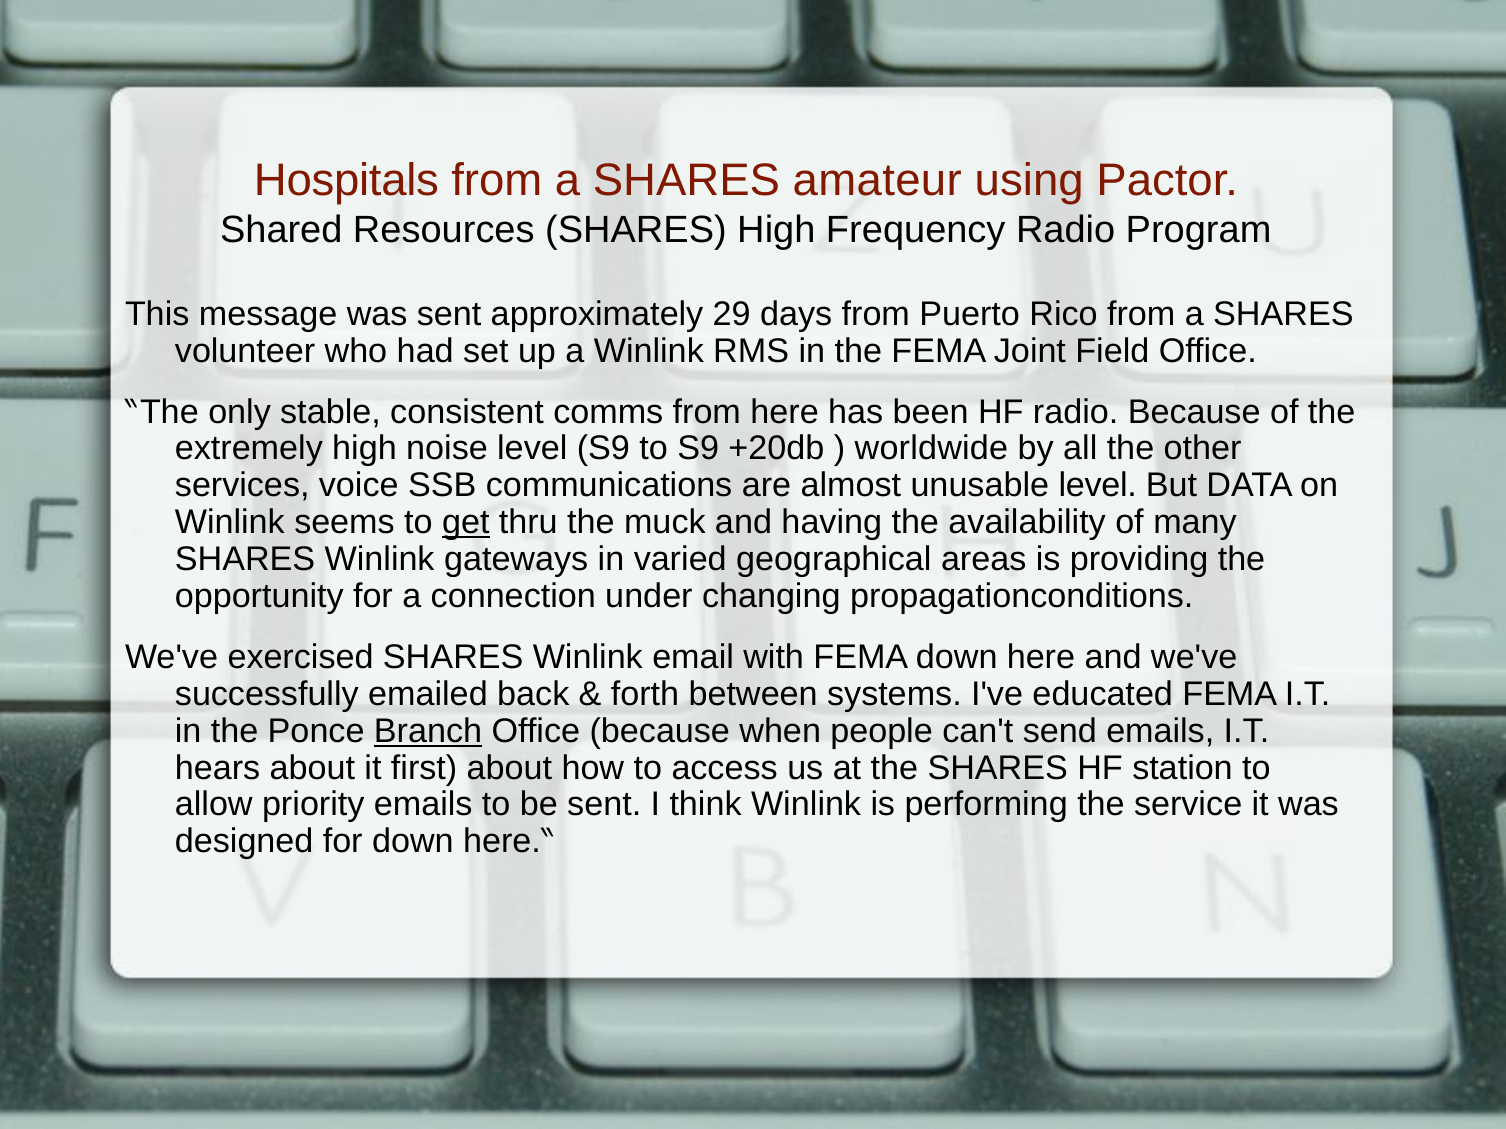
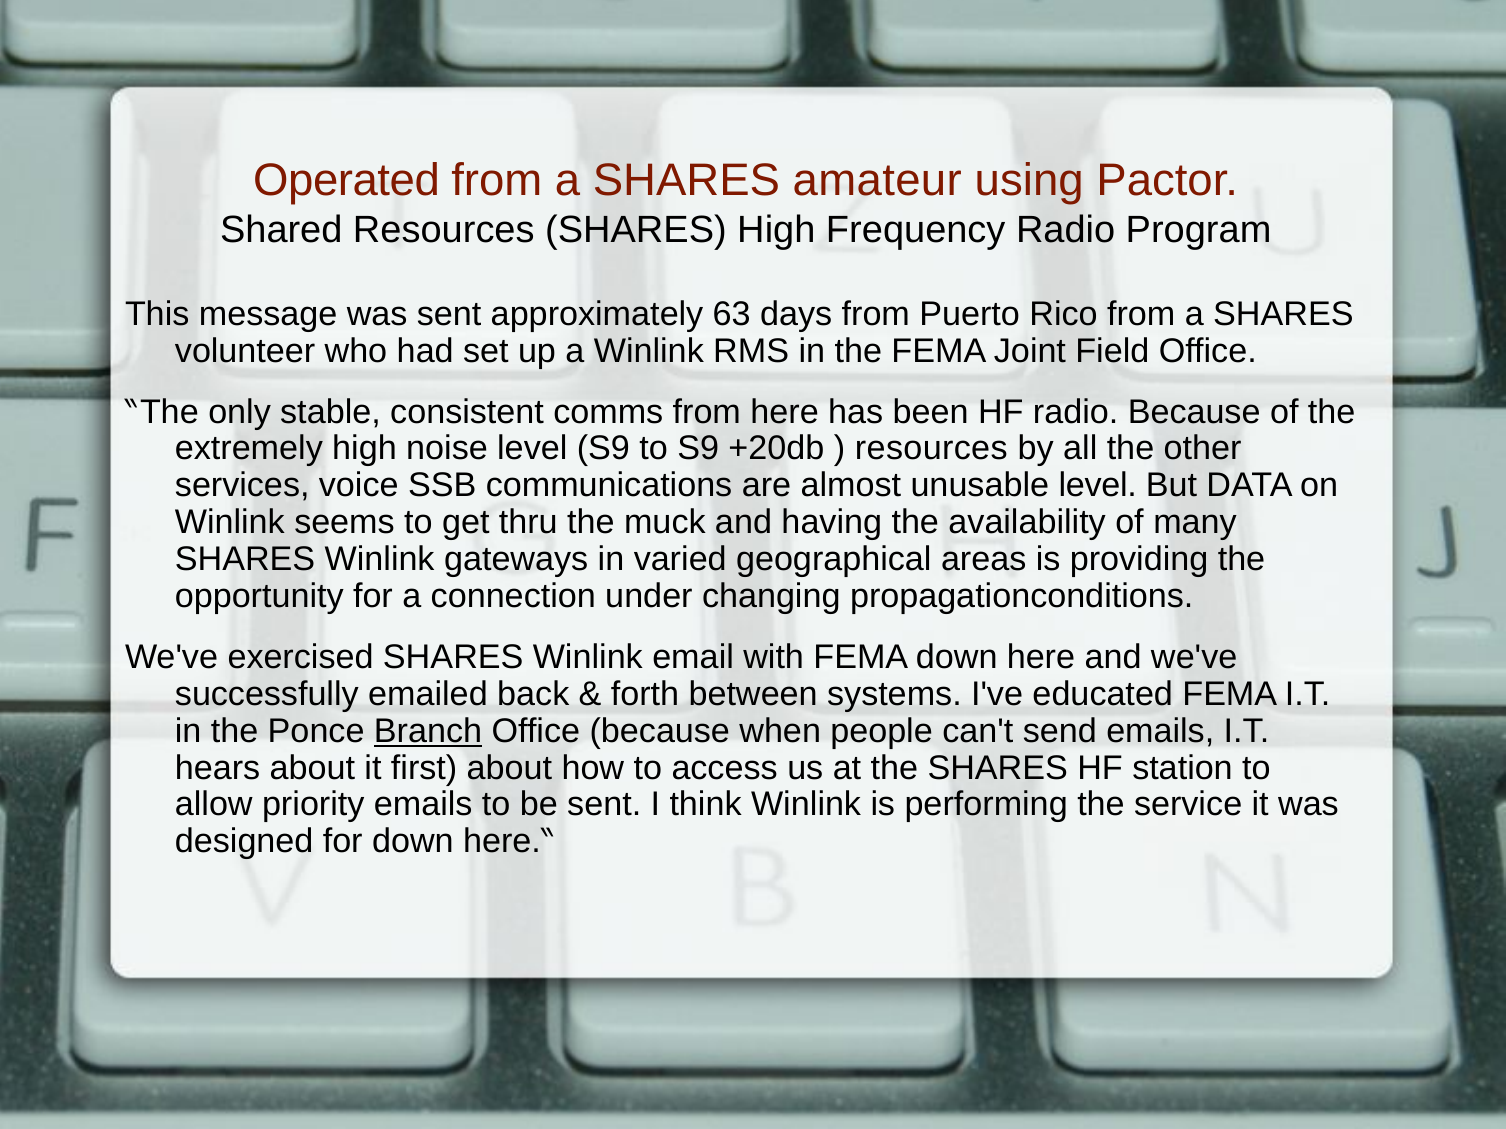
Hospitals: Hospitals -> Operated
29: 29 -> 63
worldwide at (931, 449): worldwide -> resources
get underline: present -> none
